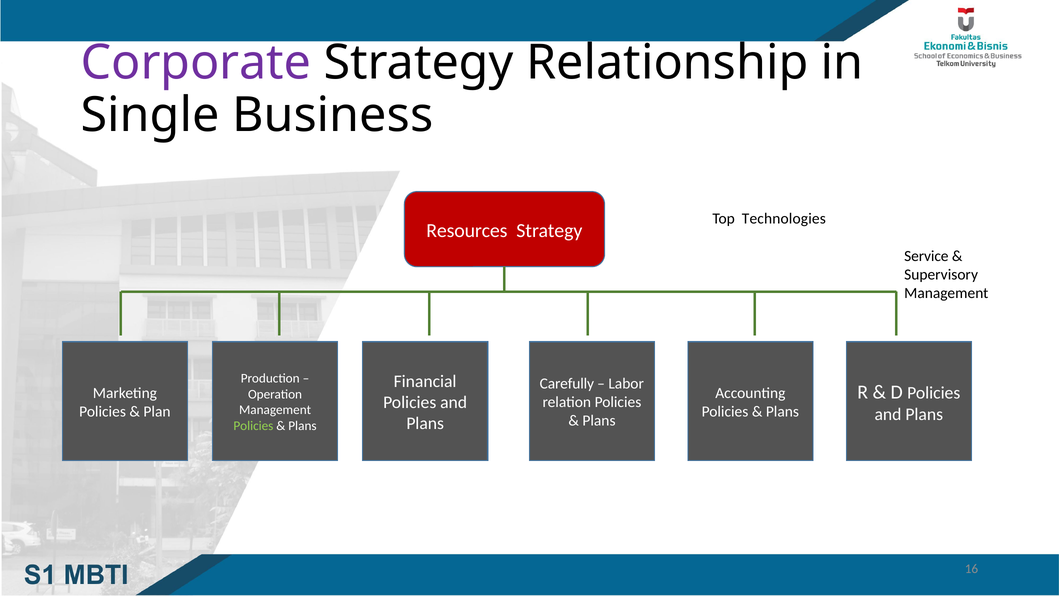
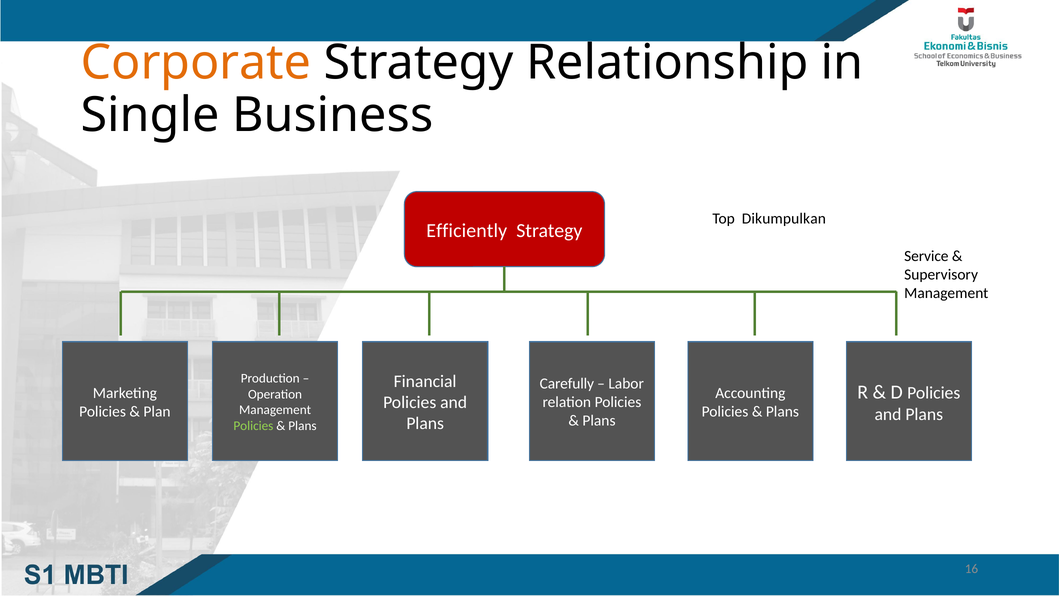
Corporate colour: purple -> orange
Technologies: Technologies -> Dikumpulkan
Resources: Resources -> Efficiently
